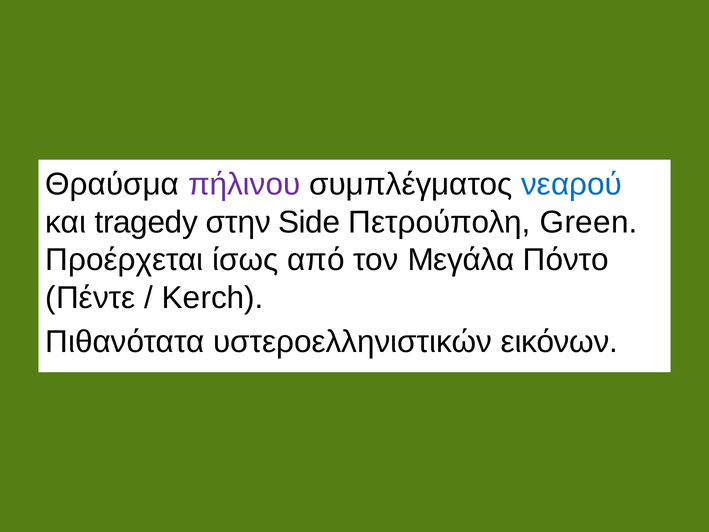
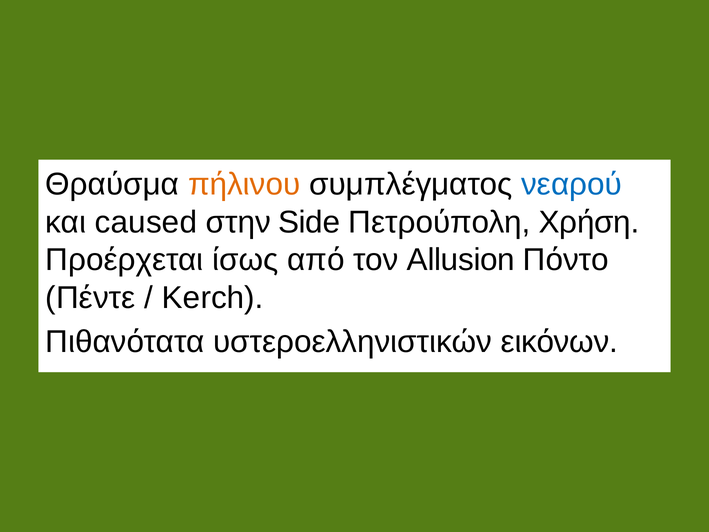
πήλινου colour: purple -> orange
tragedy: tragedy -> caused
Green: Green -> Χρήση
Μεγάλα: Μεγάλα -> Allusion
